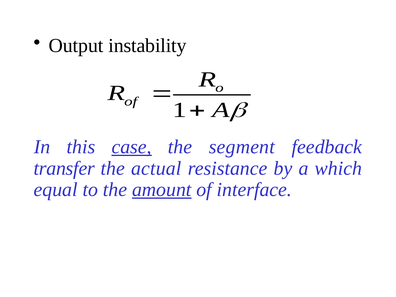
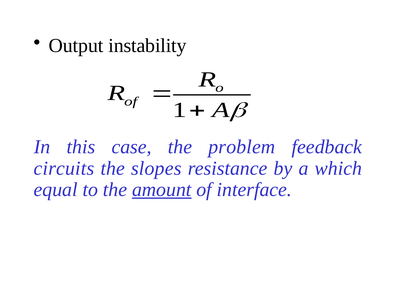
case underline: present -> none
segment: segment -> problem
transfer: transfer -> circuits
actual: actual -> slopes
